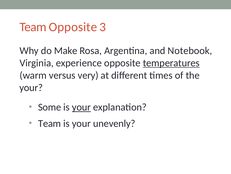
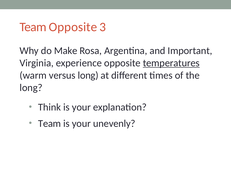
Notebook: Notebook -> Important
versus very: very -> long
your at (31, 87): your -> long
Some: Some -> Think
your at (81, 107) underline: present -> none
